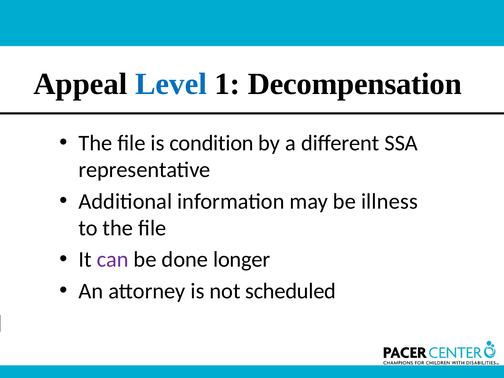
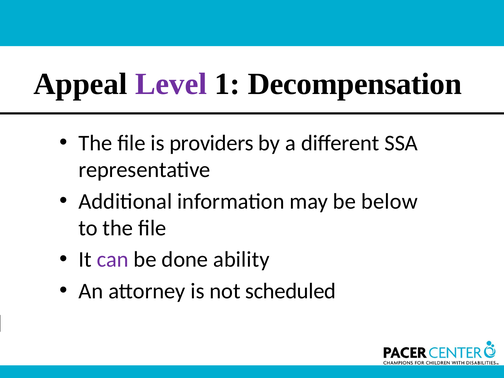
Level colour: blue -> purple
condition: condition -> providers
illness: illness -> below
longer: longer -> ability
